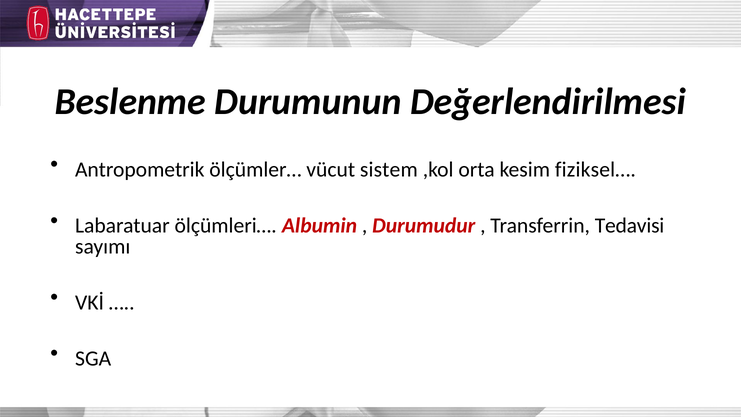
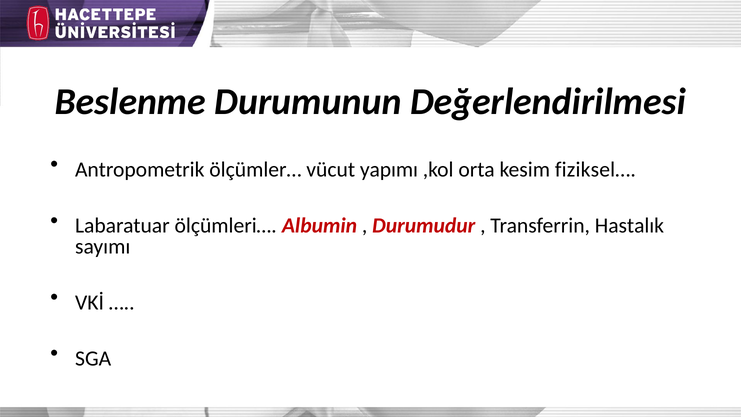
sistem: sistem -> yapımı
Tedavisi: Tedavisi -> Hastalık
